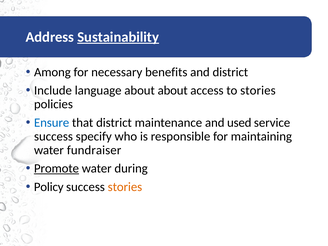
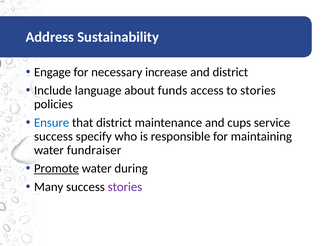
Sustainability underline: present -> none
Among: Among -> Engage
benefits: benefits -> increase
about about: about -> funds
used: used -> cups
Policy: Policy -> Many
stories at (125, 187) colour: orange -> purple
